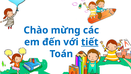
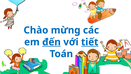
đến underline: none -> present
